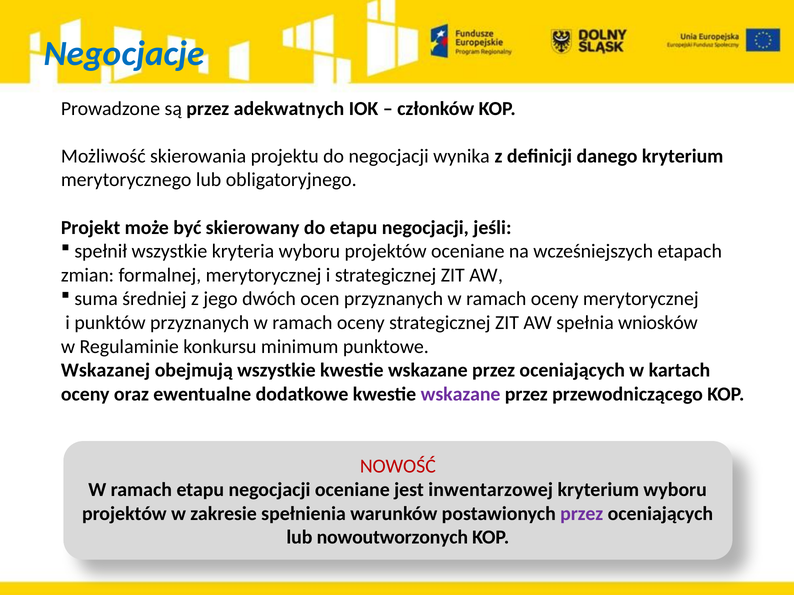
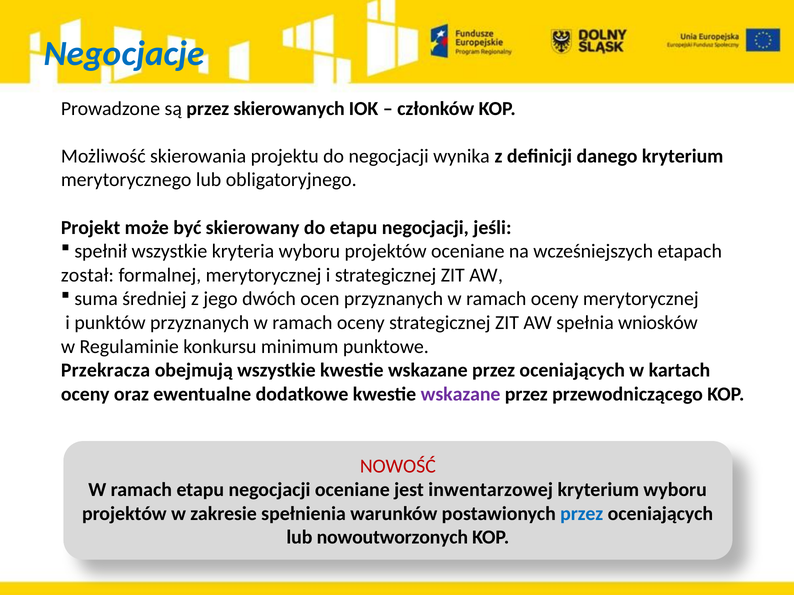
adekwatnych: adekwatnych -> skierowanych
zmian: zmian -> został
Wskazanej: Wskazanej -> Przekracza
przez at (582, 514) colour: purple -> blue
